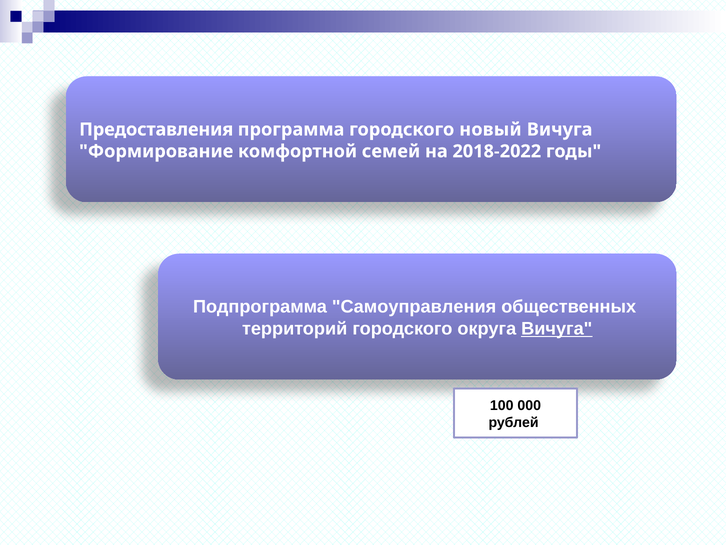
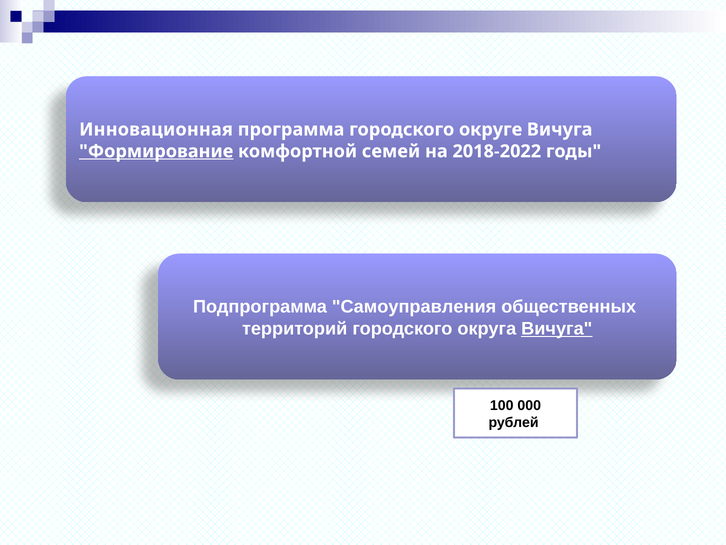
Предоставления: Предоставления -> Инновационная
новый: новый -> округе
Формирование underline: none -> present
